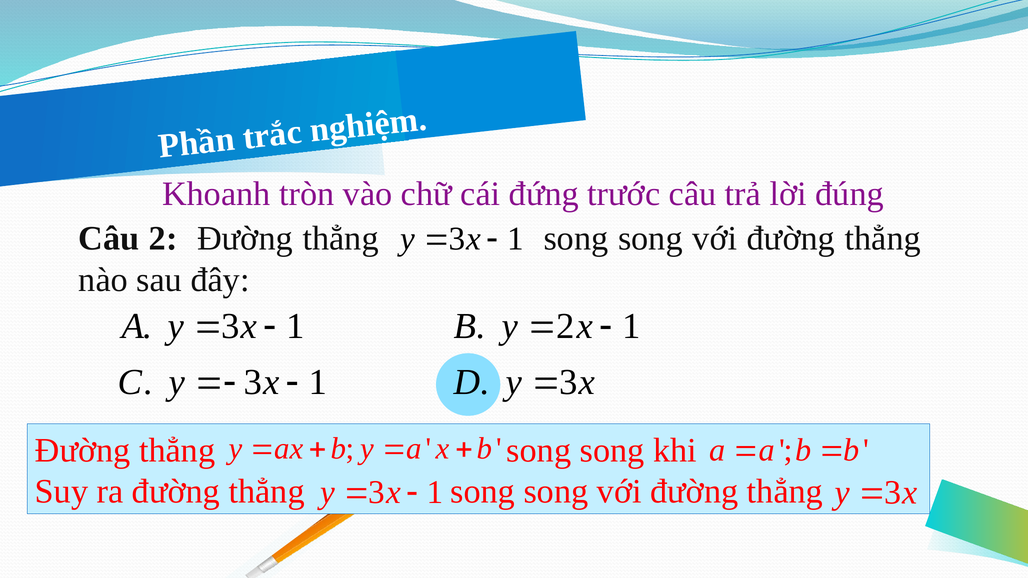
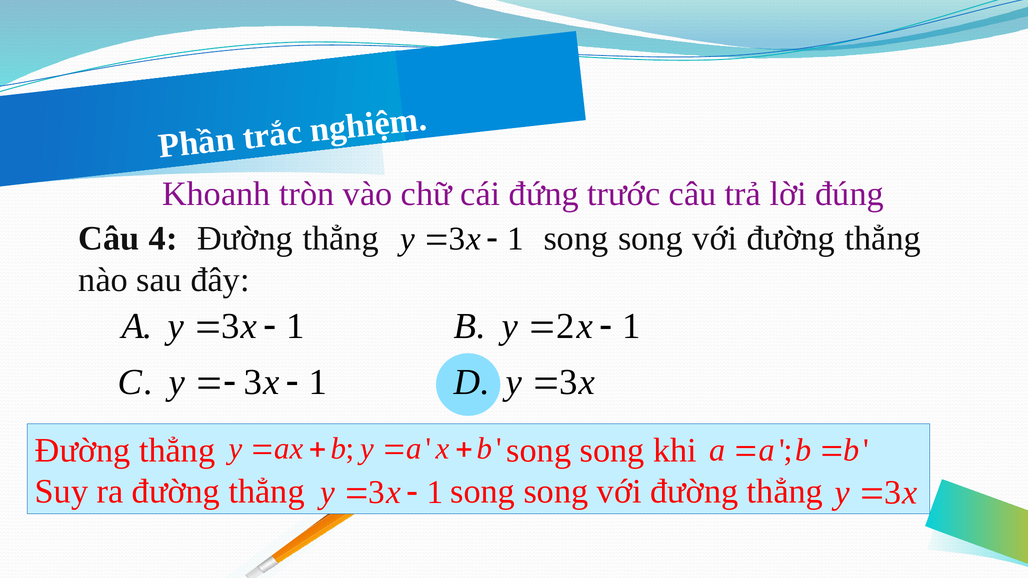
Câu 2: 2 -> 4
